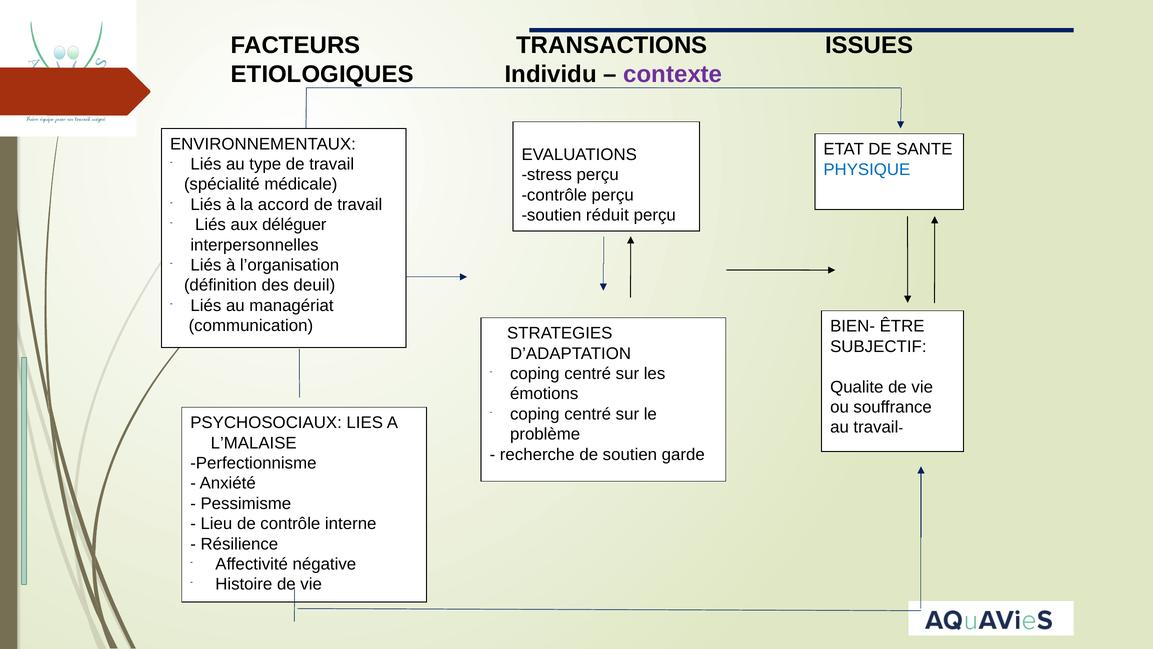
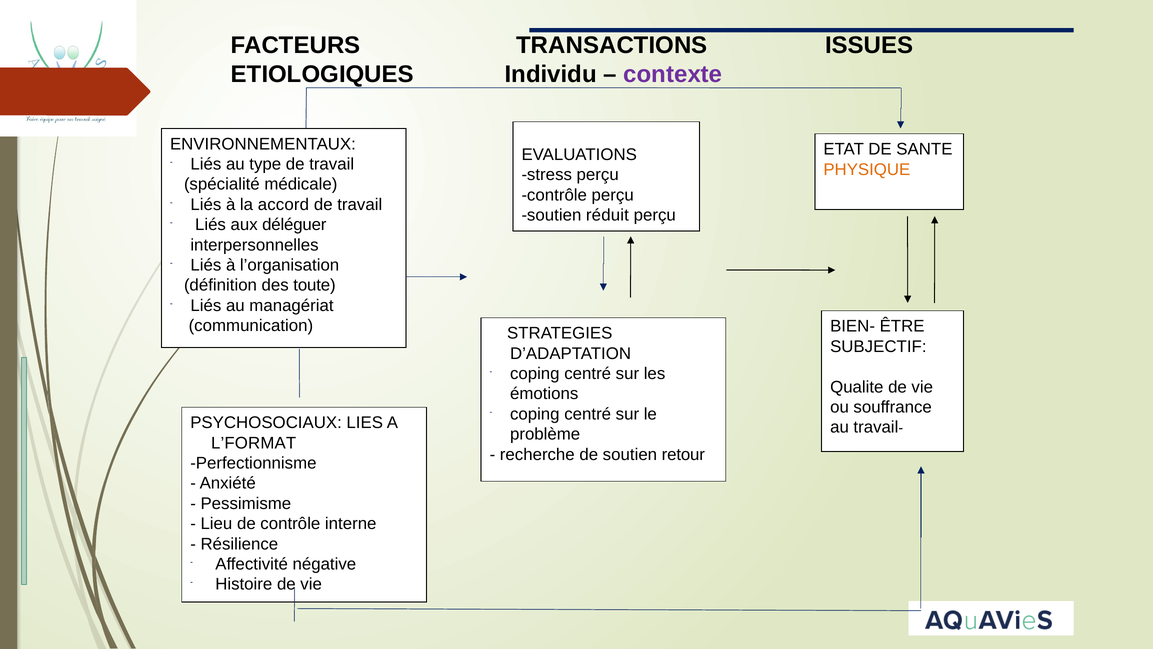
PHYSIQUE colour: blue -> orange
deuil: deuil -> toute
L’MALAISE: L’MALAISE -> L’FORMAT
garde: garde -> retour
